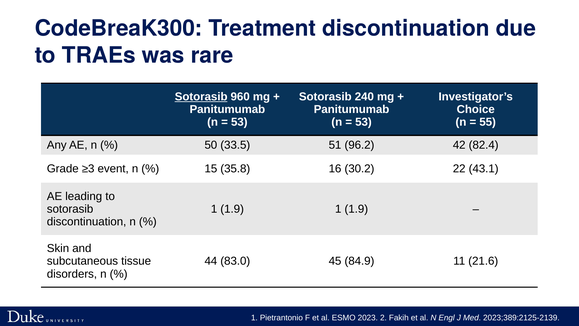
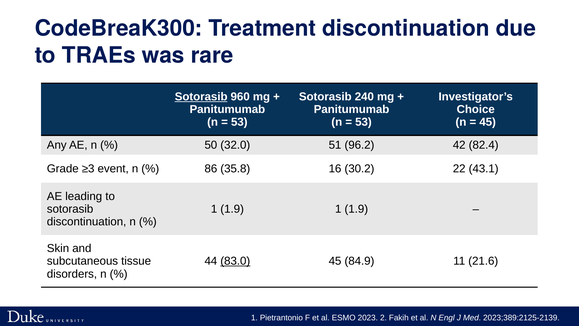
55 at (488, 122): 55 -> 45
33.5: 33.5 -> 32.0
15: 15 -> 86
83.0 underline: none -> present
